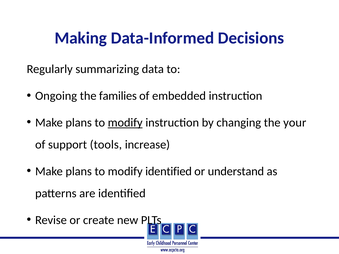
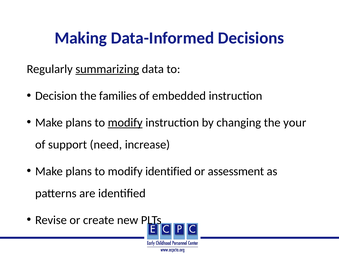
summarizing underline: none -> present
Ongoing: Ongoing -> Decision
tools: tools -> need
understand: understand -> assessment
